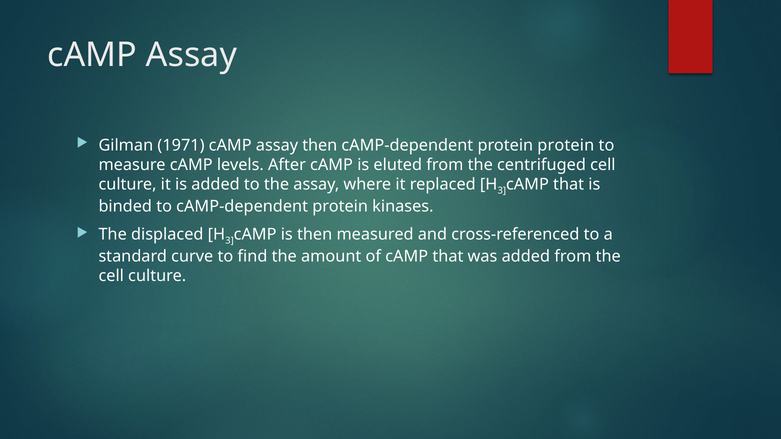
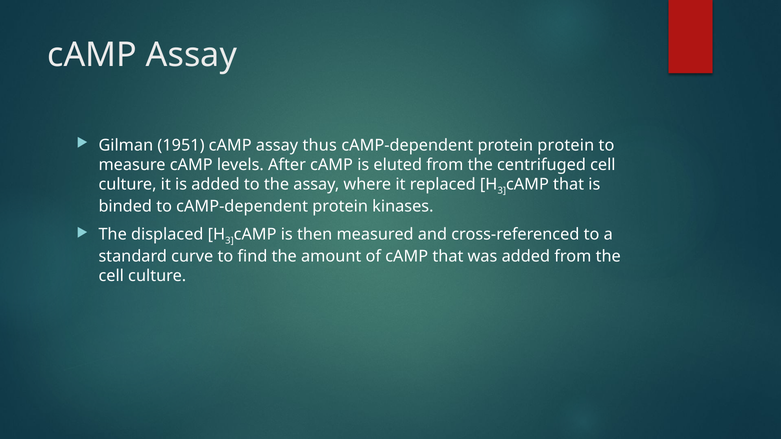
1971: 1971 -> 1951
assay then: then -> thus
